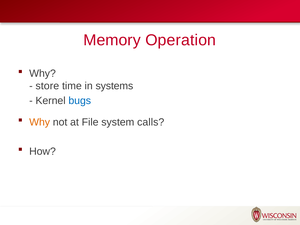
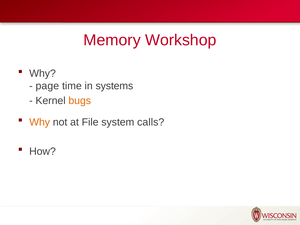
Operation: Operation -> Workshop
store: store -> page
bugs colour: blue -> orange
